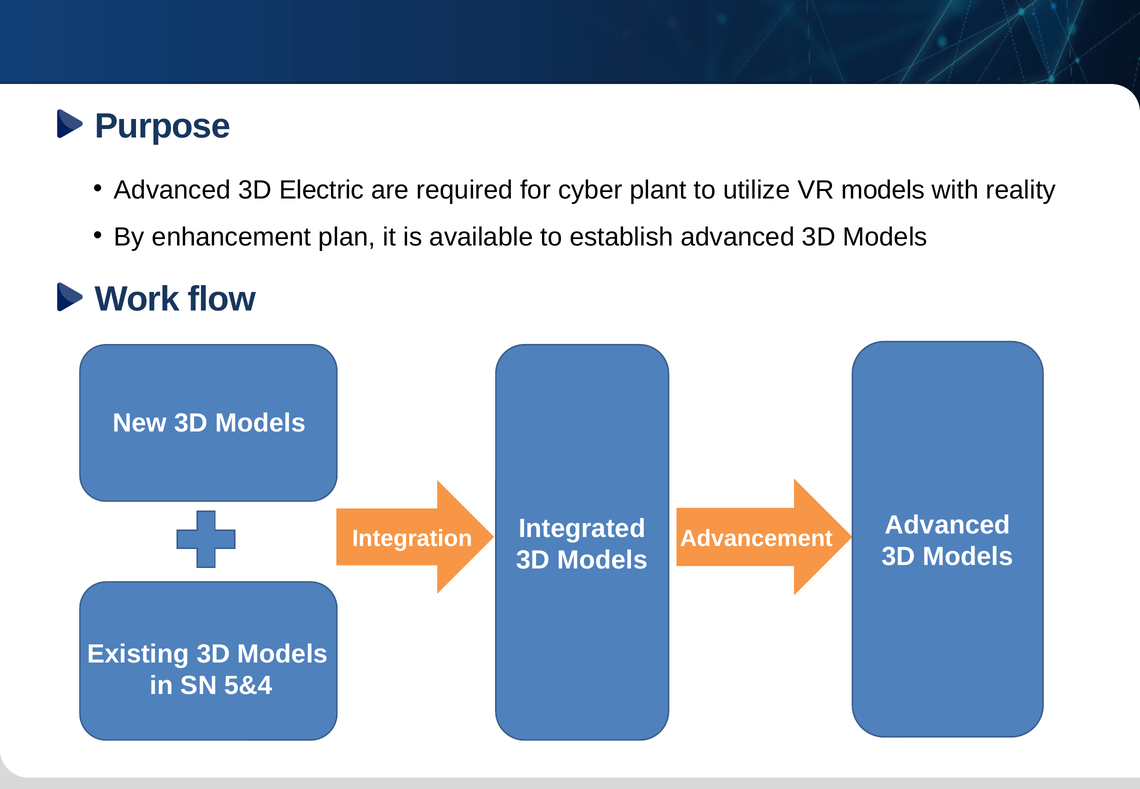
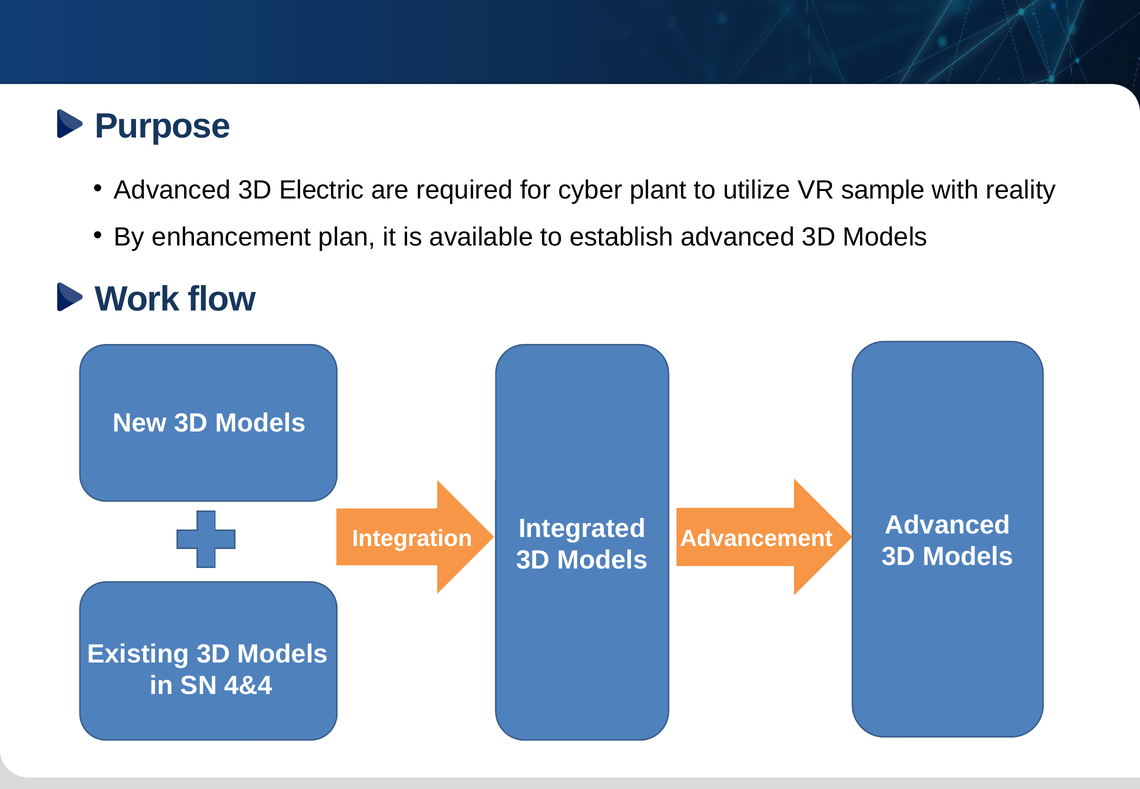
VR models: models -> sample
5&4: 5&4 -> 4&4
